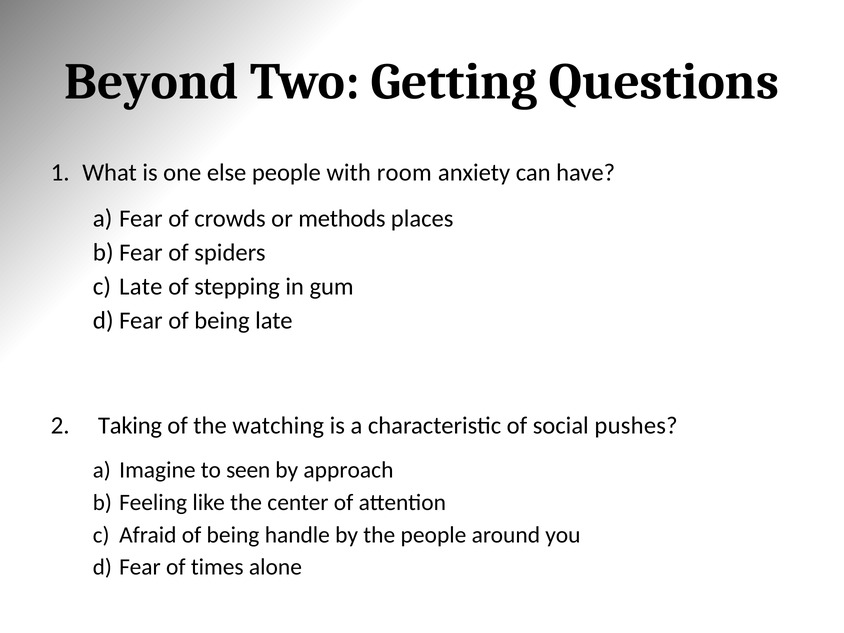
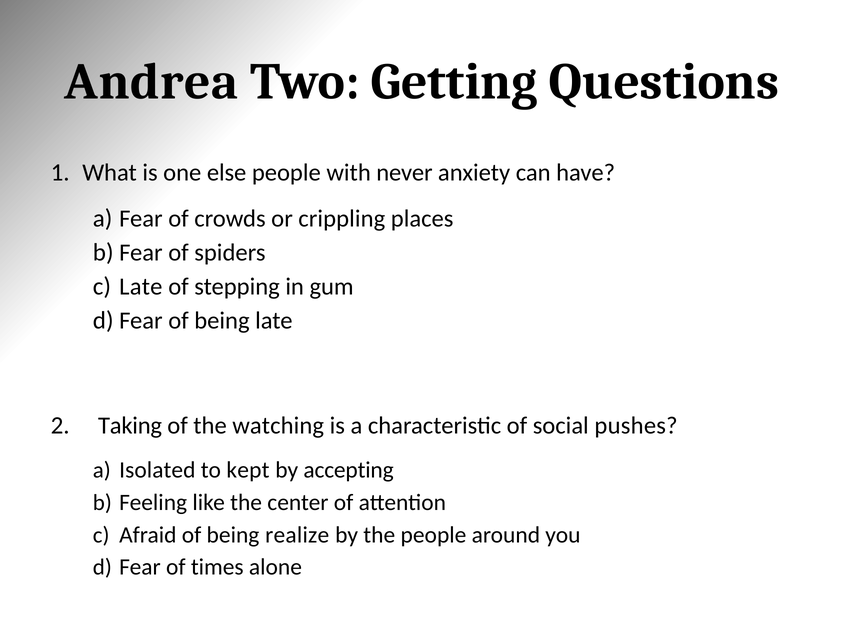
Beyond: Beyond -> Andrea
room: room -> never
methods: methods -> crippling
Imagine: Imagine -> Isolated
seen: seen -> kept
approach: approach -> accepting
handle: handle -> realize
